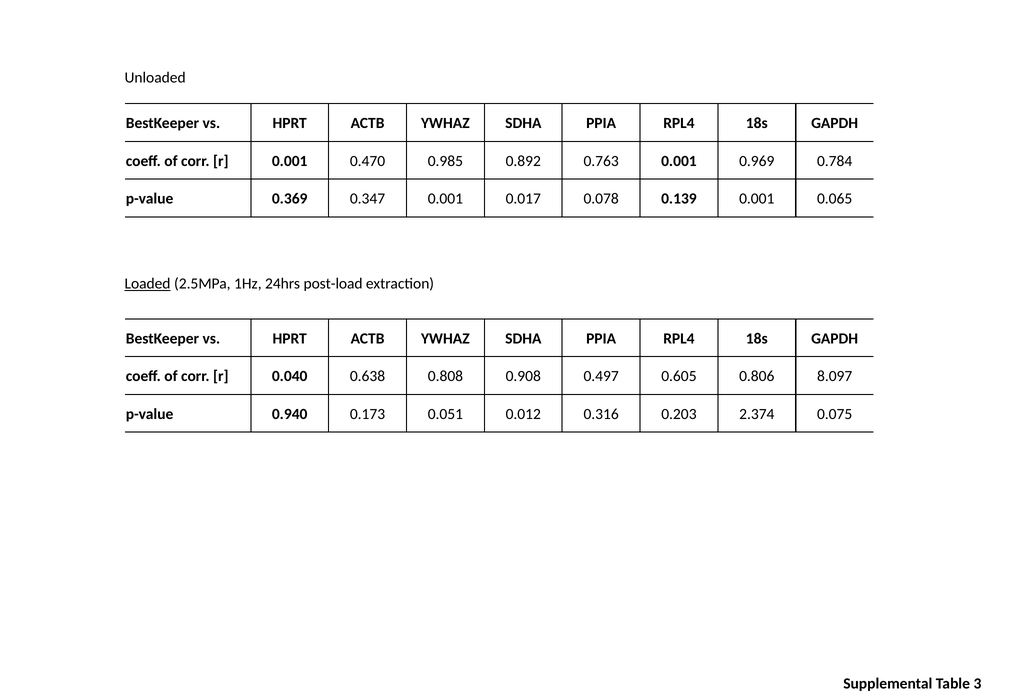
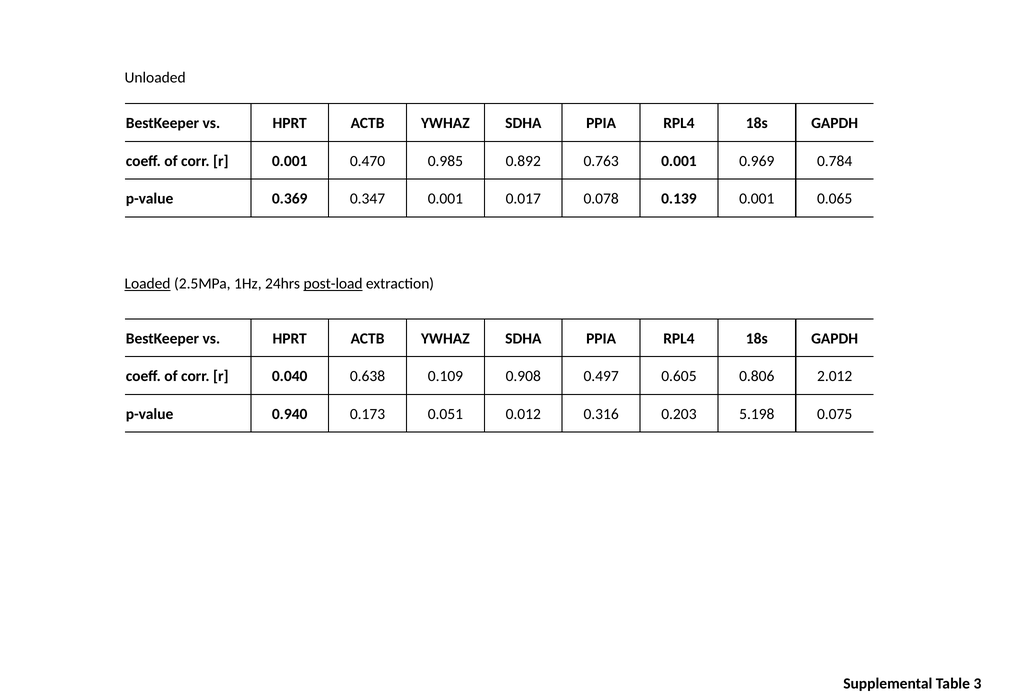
post-load underline: none -> present
0.808: 0.808 -> 0.109
8.097: 8.097 -> 2.012
2.374: 2.374 -> 5.198
